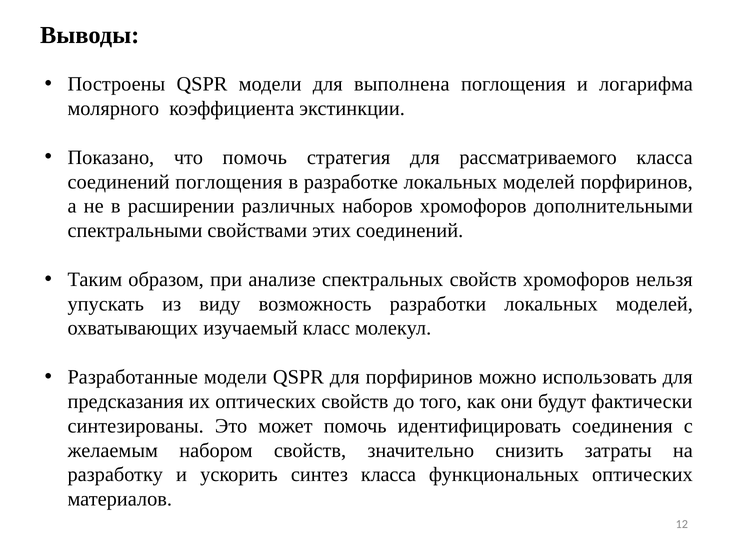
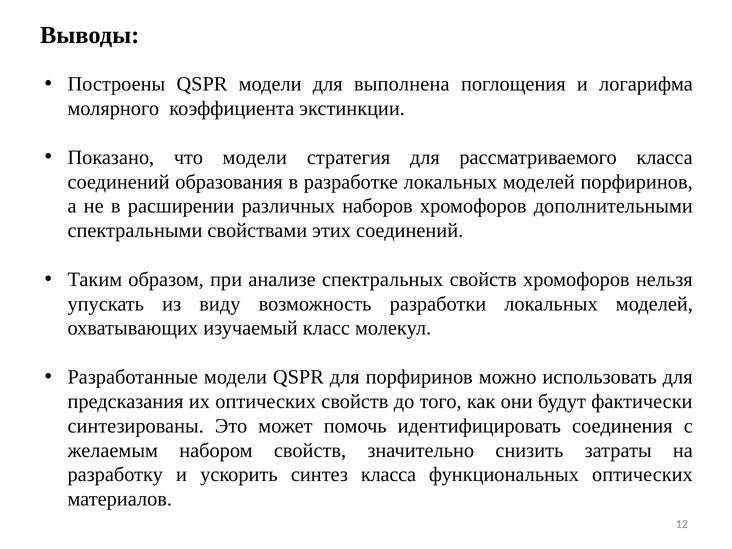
что помочь: помочь -> модели
соединений поглощения: поглощения -> образования
